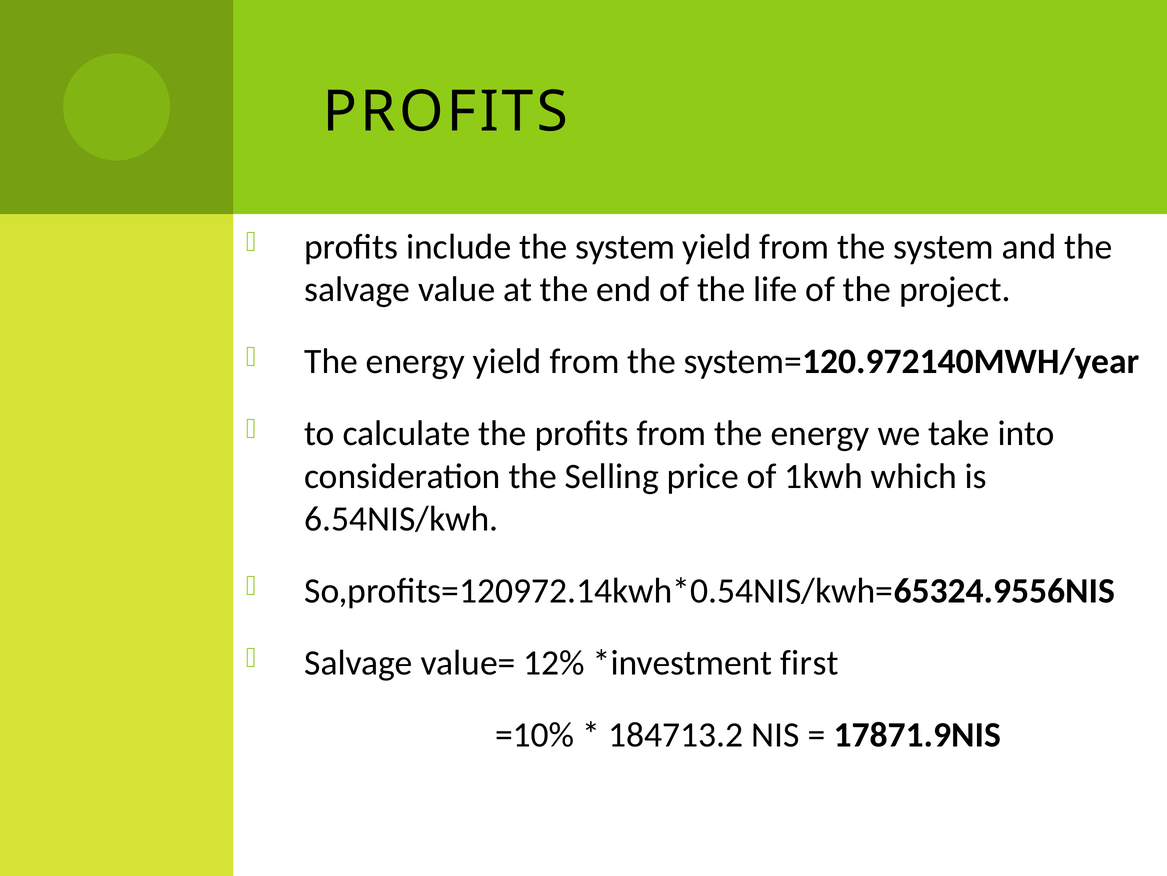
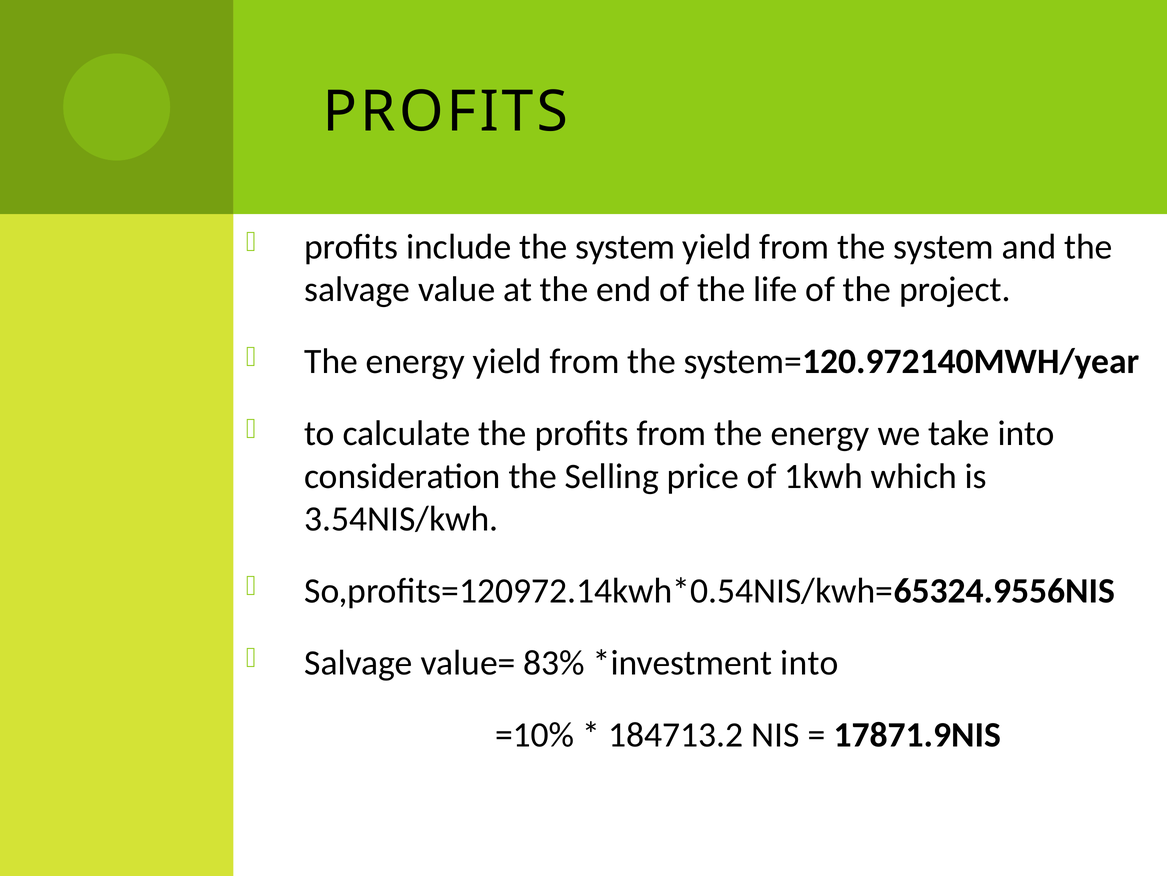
6.54NIS/kwh: 6.54NIS/kwh -> 3.54NIS/kwh
12%: 12% -> 83%
first at (809, 663): first -> into
